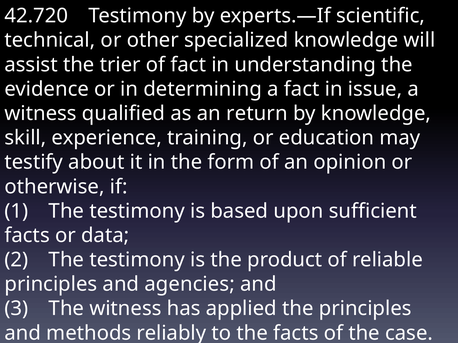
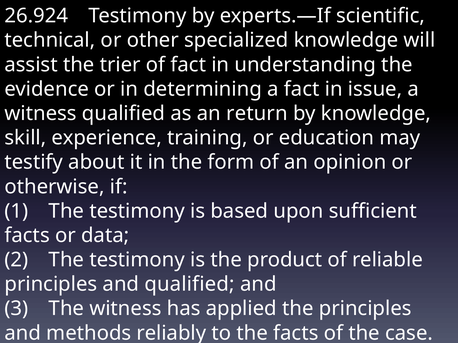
42.720: 42.720 -> 26.924
and agencies: agencies -> qualified
